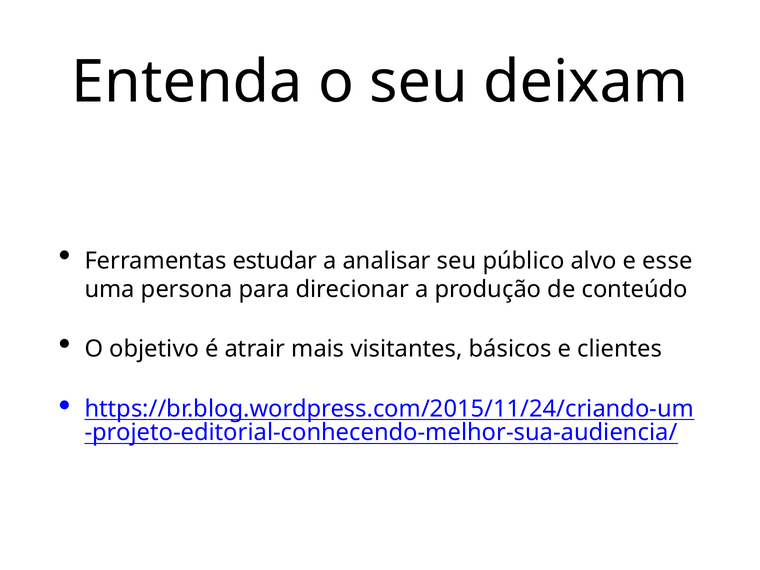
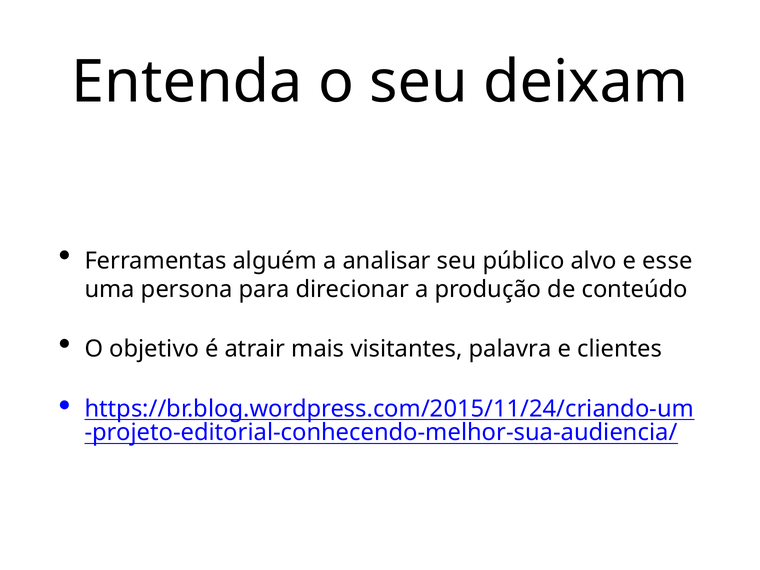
estudar: estudar -> alguém
básicos: básicos -> palavra
